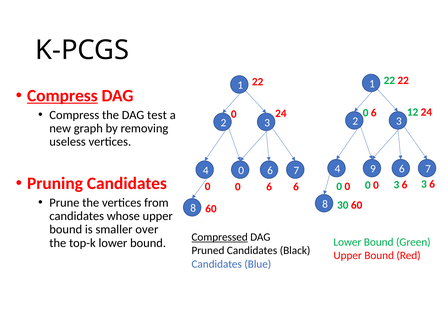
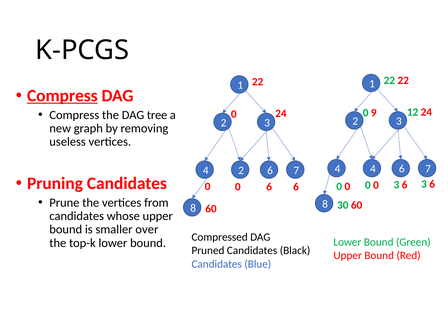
6 at (374, 113): 6 -> 9
test: test -> tree
4 9: 9 -> 4
4 0: 0 -> 2
Compressed underline: present -> none
